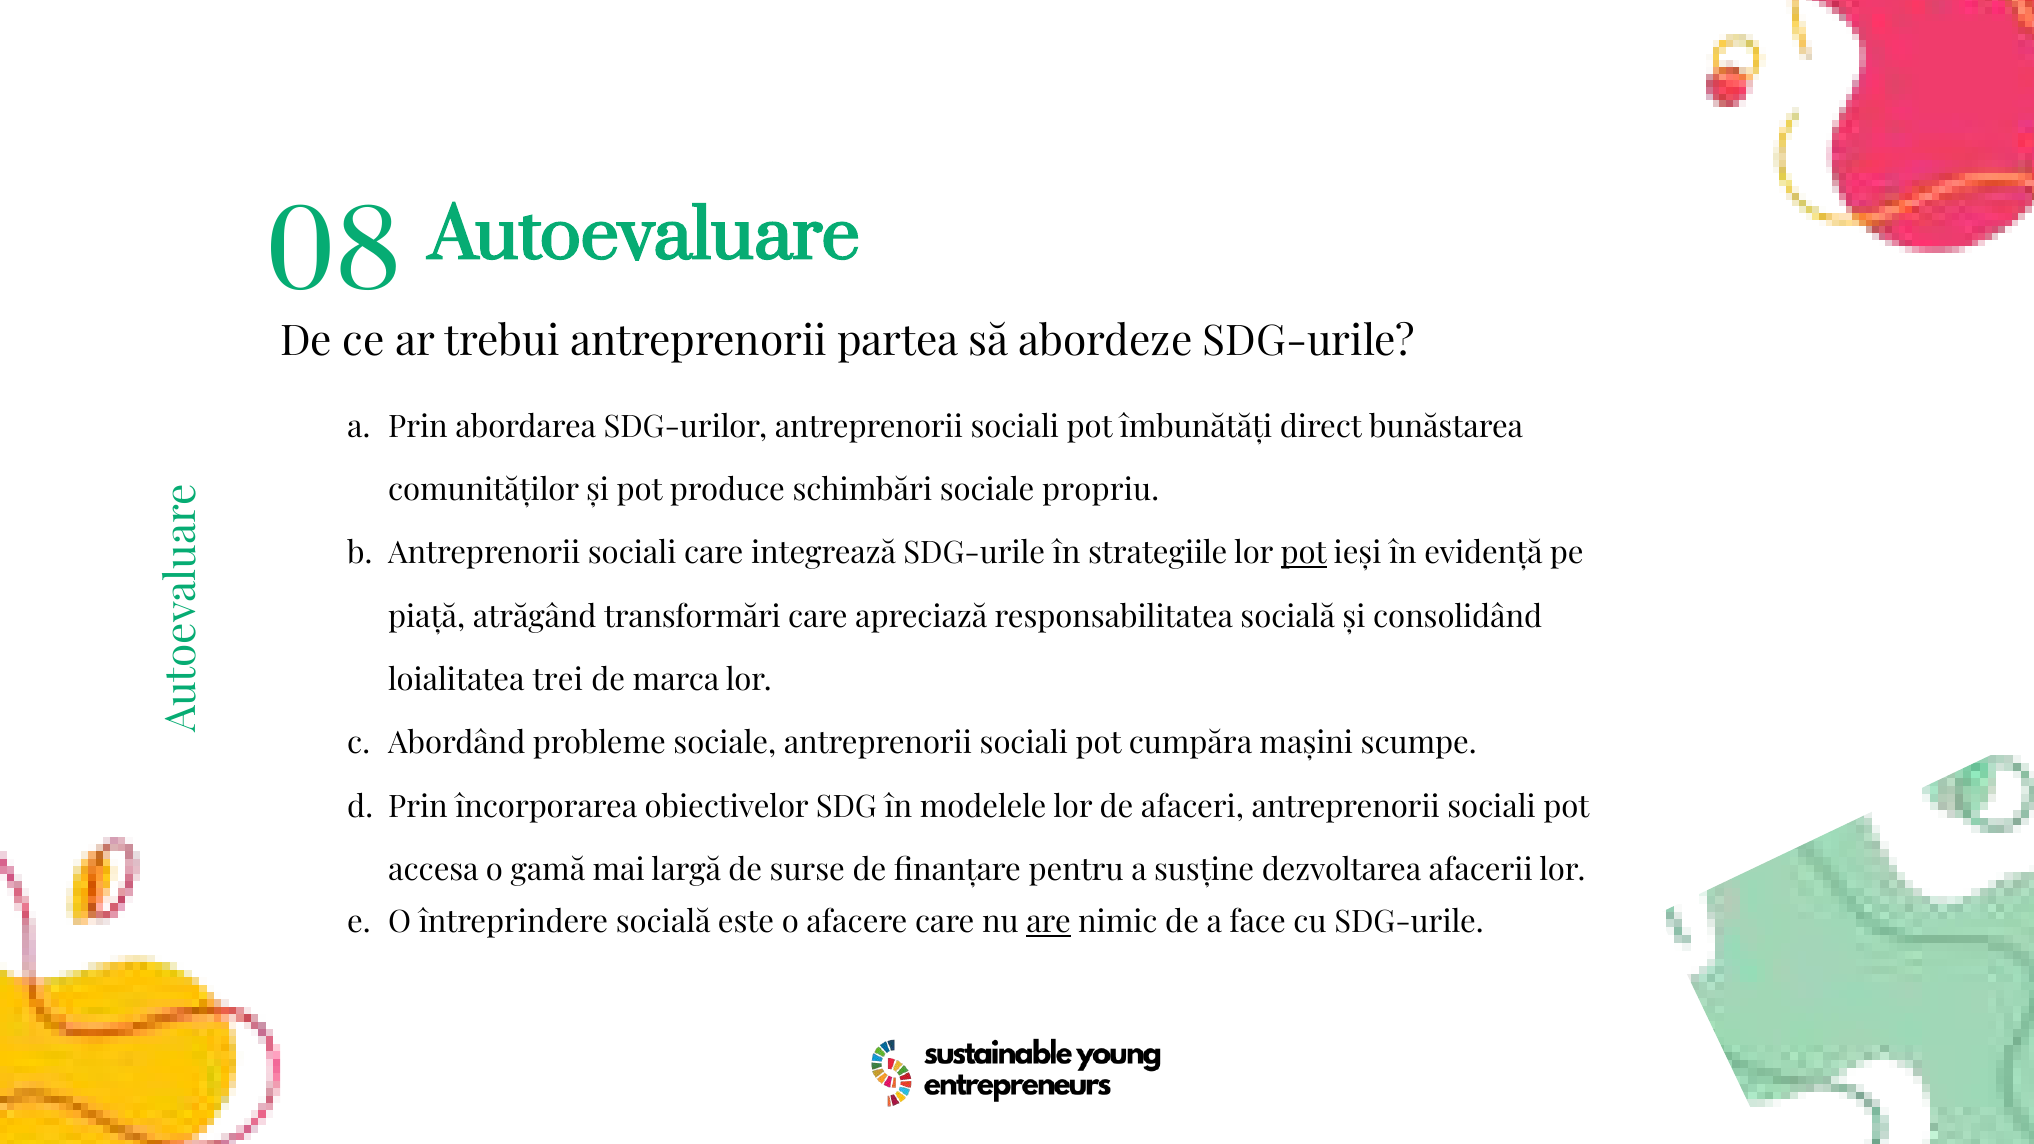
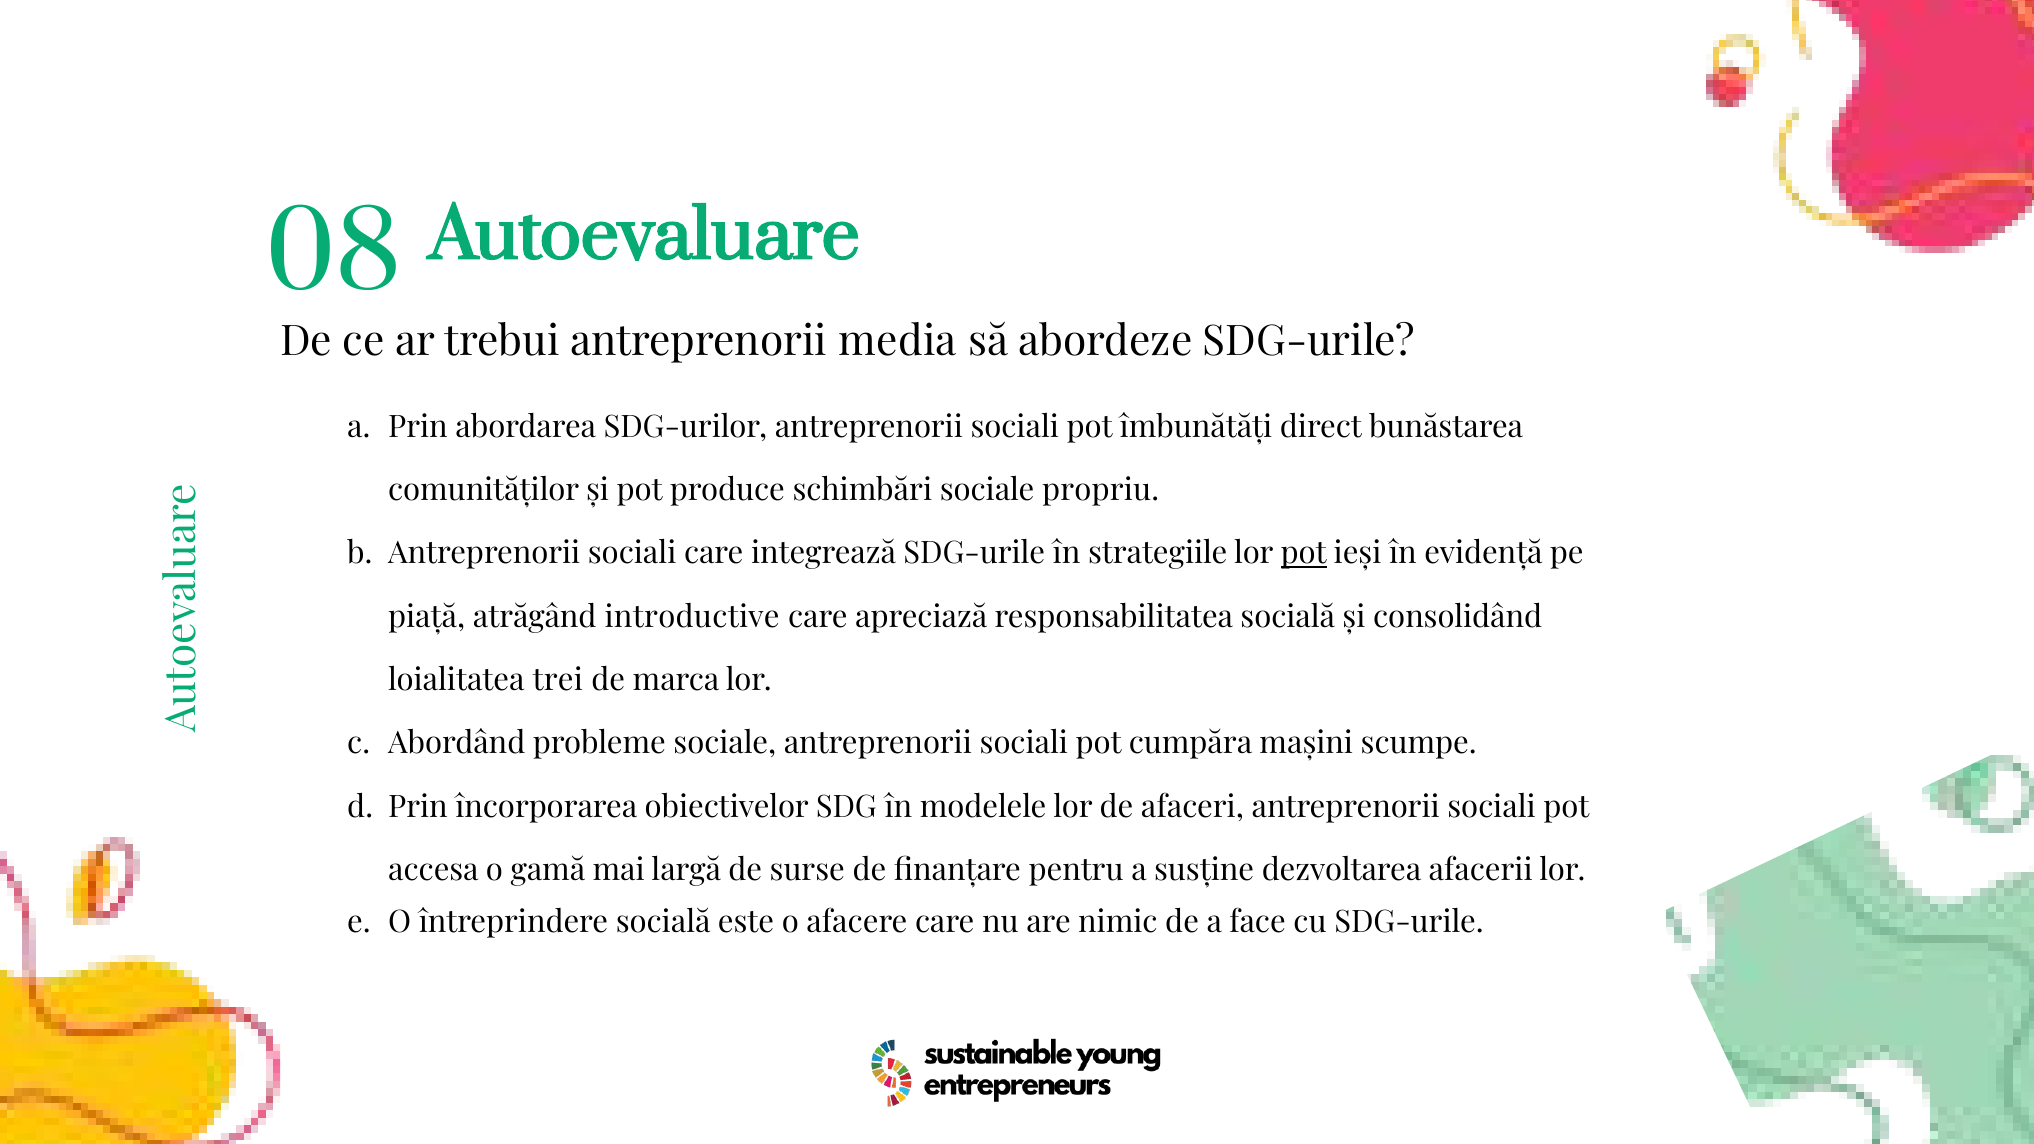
partea: partea -> media
transformări: transformări -> introductive
are underline: present -> none
